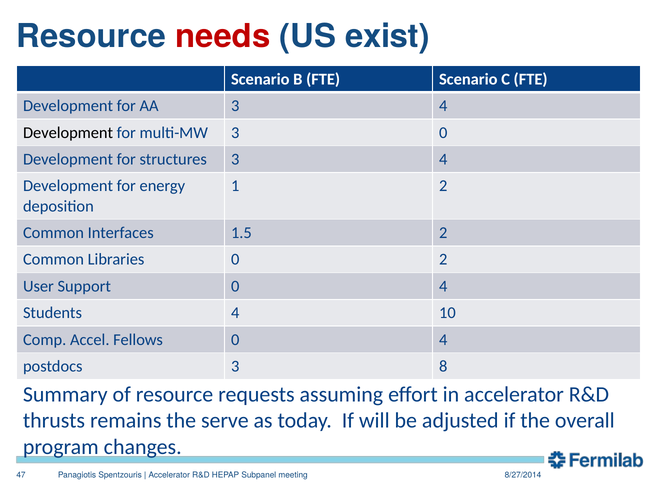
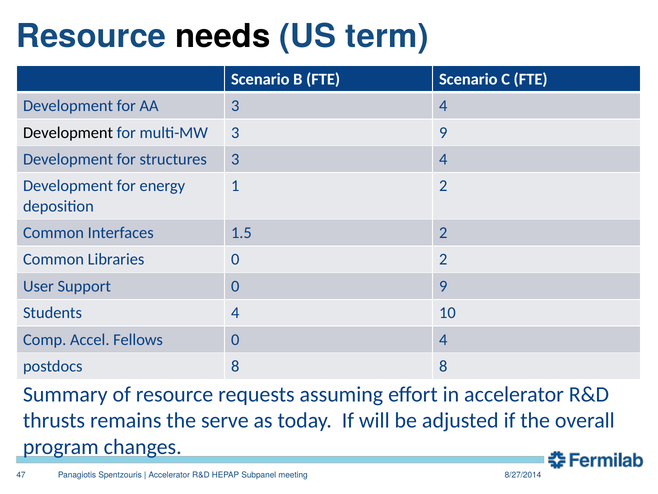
needs colour: red -> black
exist: exist -> term
3 0: 0 -> 9
Support 0 4: 4 -> 9
postdocs 3: 3 -> 8
